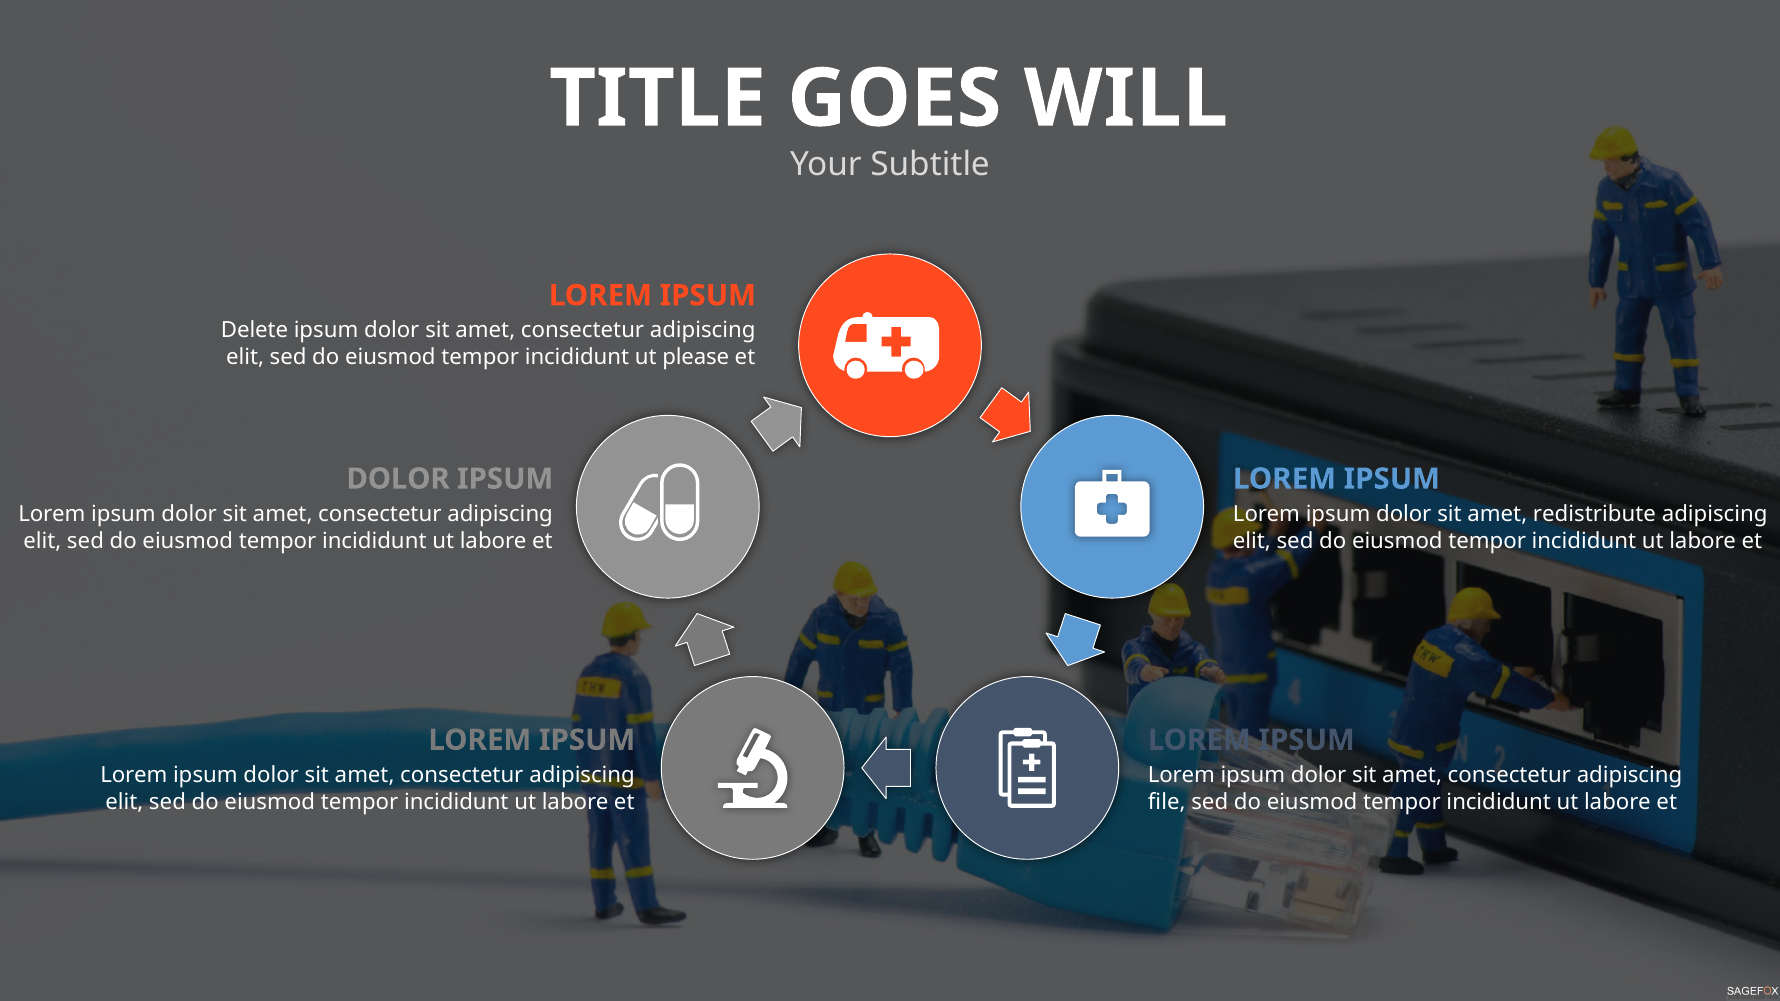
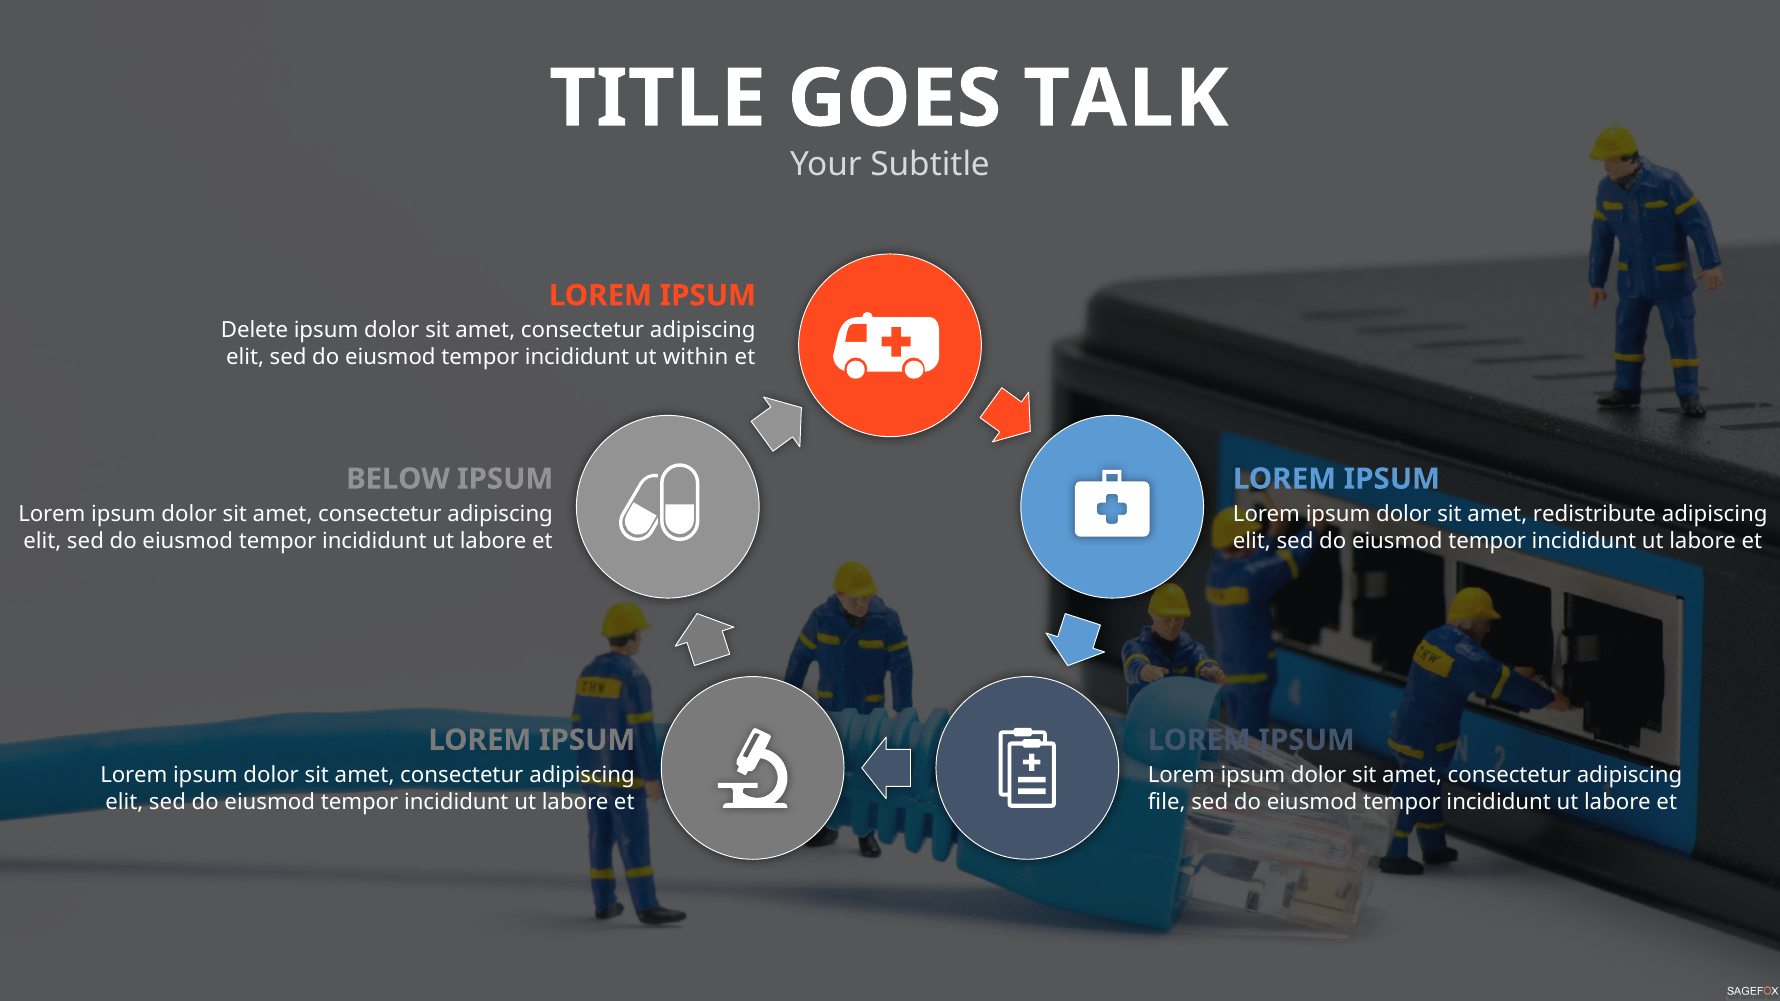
WILL: WILL -> TALK
please: please -> within
DOLOR at (398, 479): DOLOR -> BELOW
